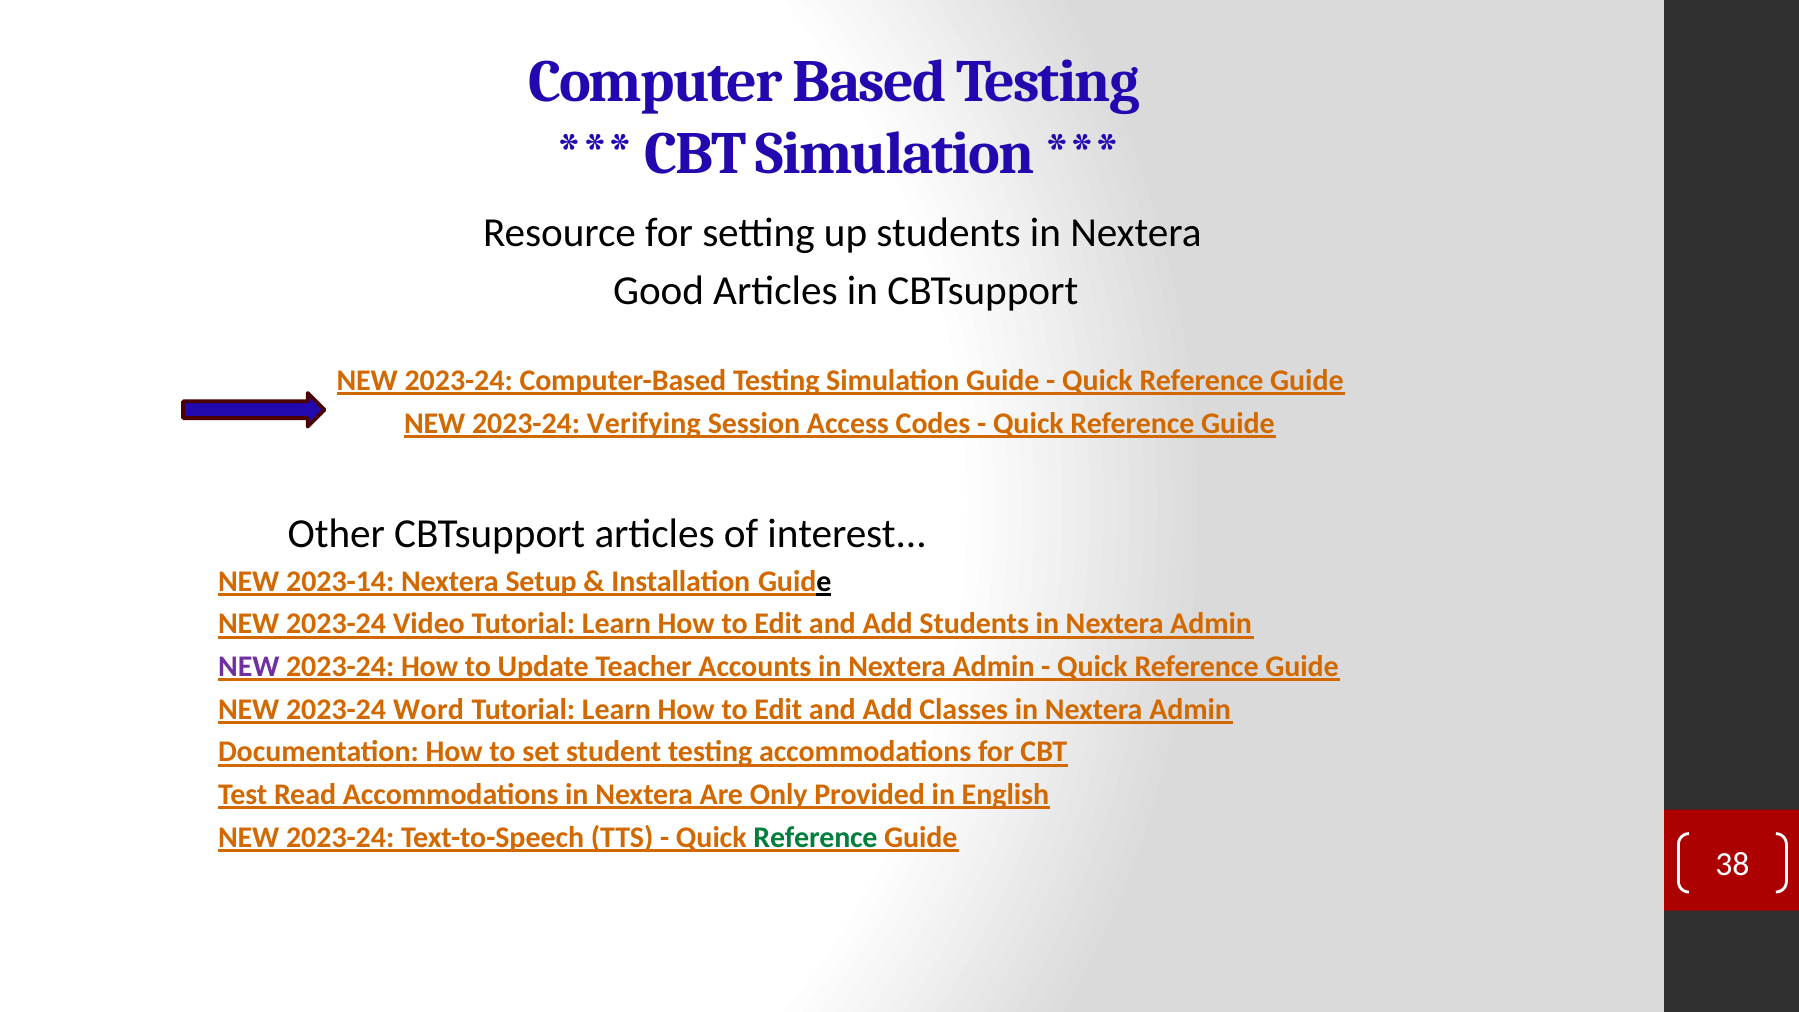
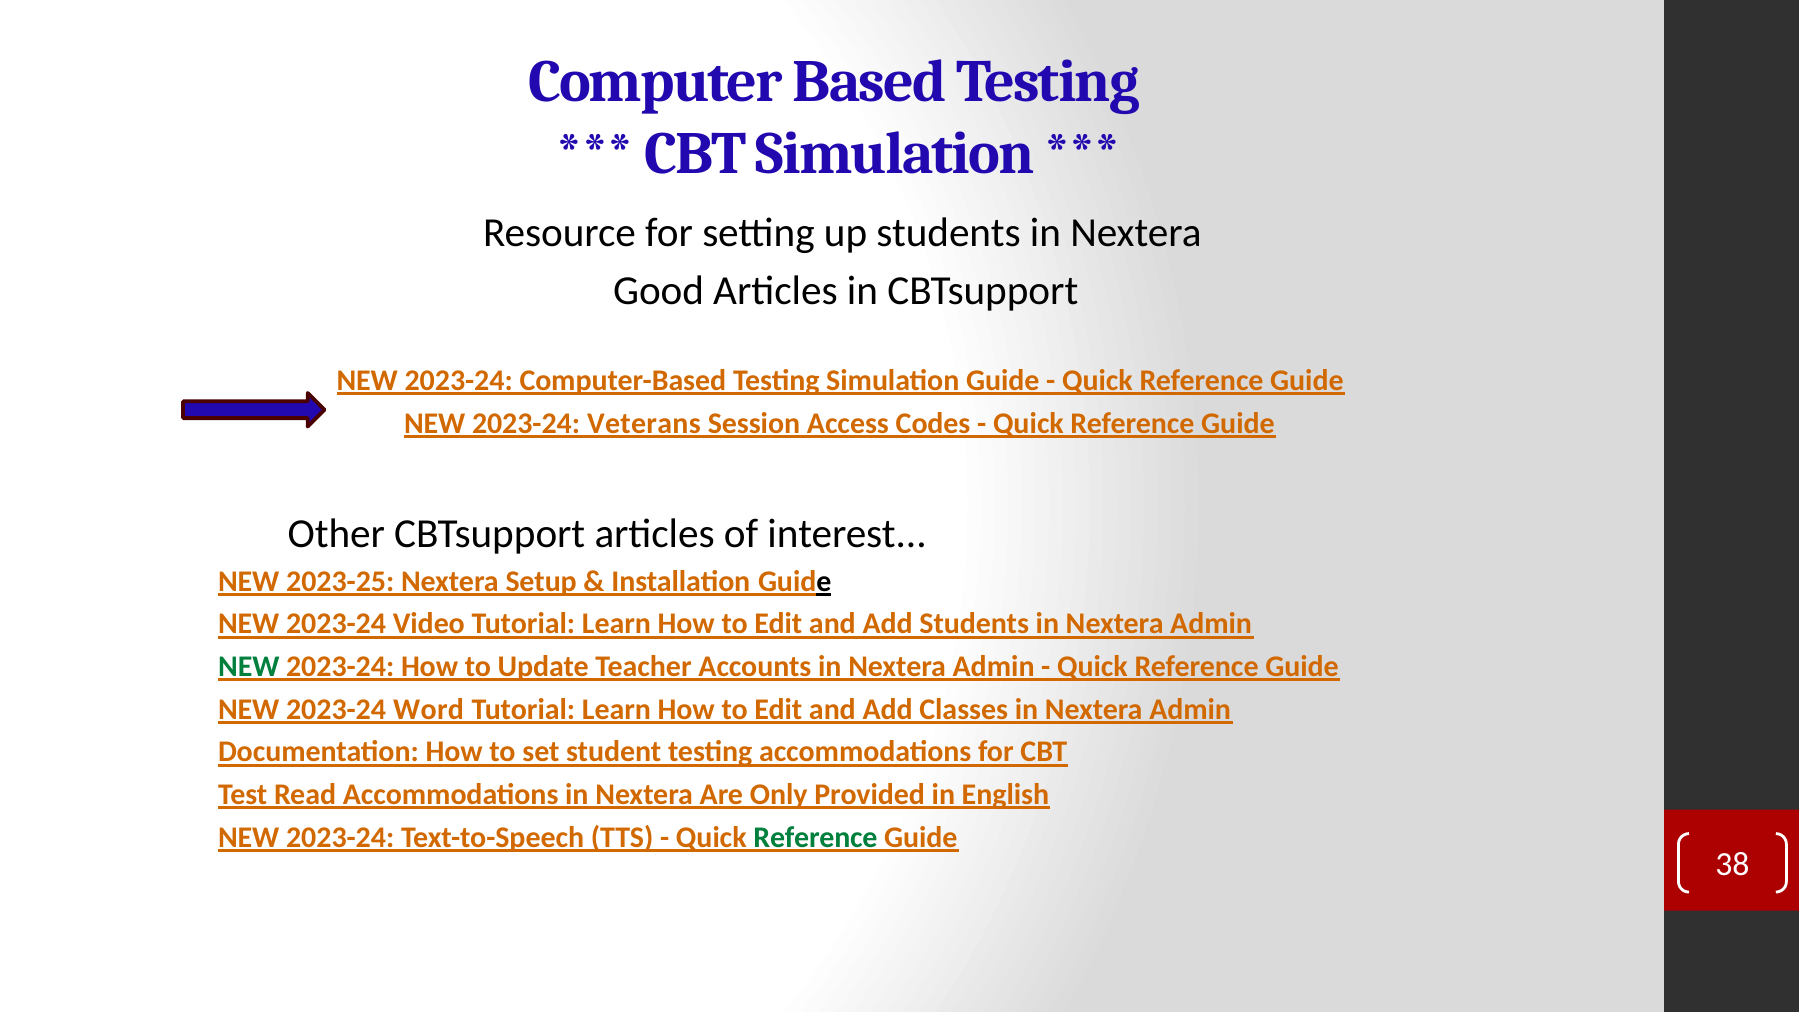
Verifying: Verifying -> Veterans
2023-14: 2023-14 -> 2023-25
NEW at (249, 667) colour: purple -> green
